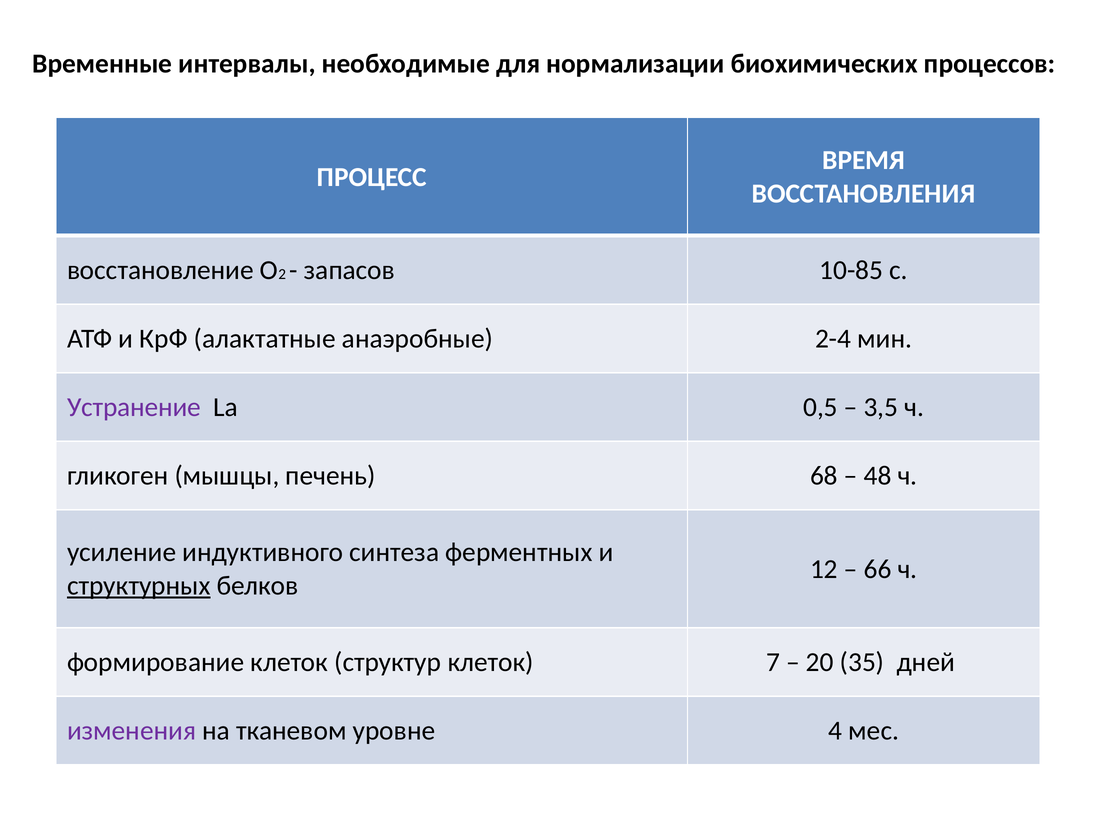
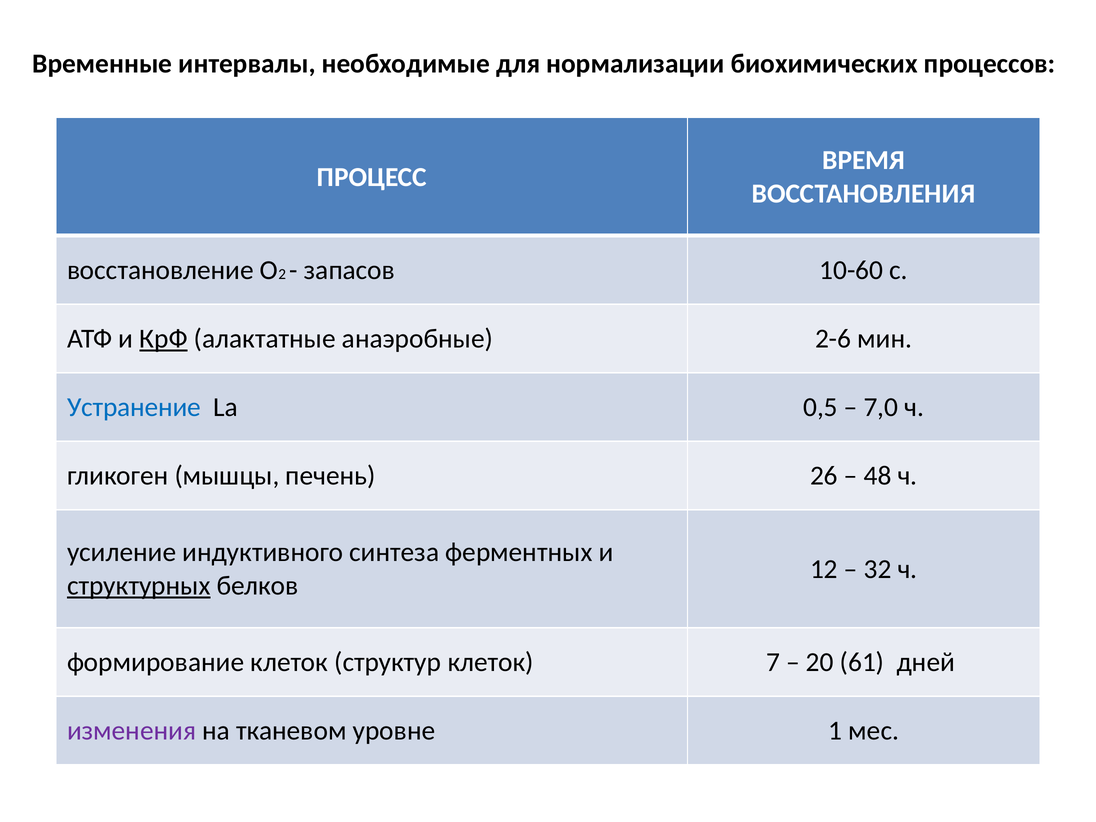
10-85: 10-85 -> 10-60
КрФ underline: none -> present
2-4: 2-4 -> 2-6
Устранение colour: purple -> blue
3,5: 3,5 -> 7,0
68: 68 -> 26
66: 66 -> 32
35: 35 -> 61
4: 4 -> 1
